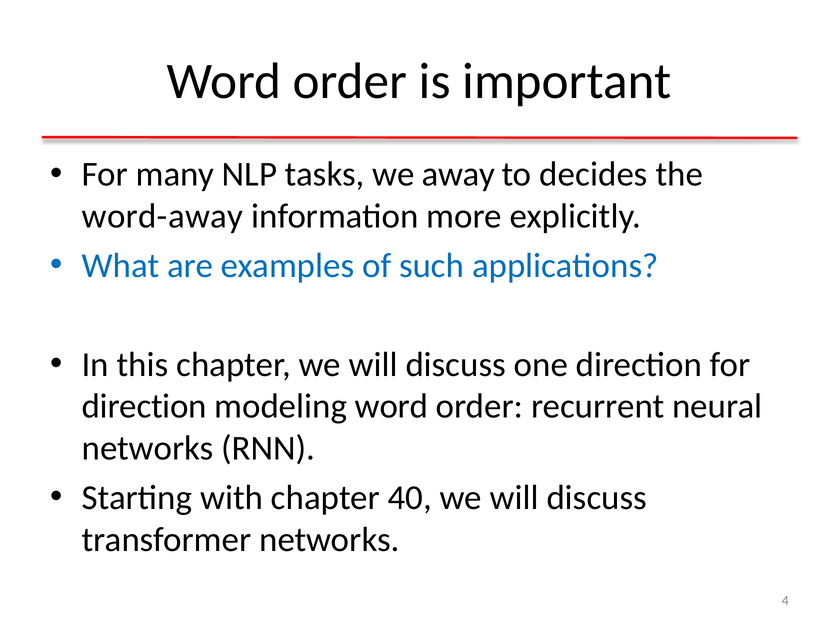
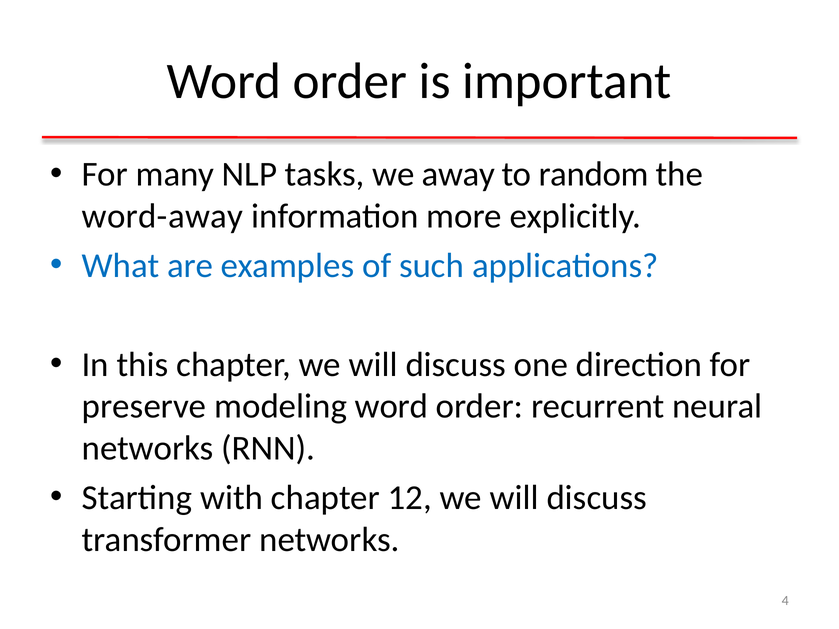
decides: decides -> random
direction at (144, 407): direction -> preserve
40: 40 -> 12
